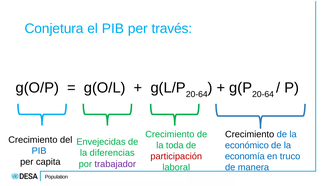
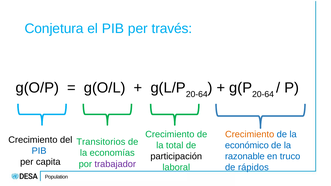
Crecimiento at (250, 134) colour: black -> orange
Envejecidas: Envejecidas -> Transitorios
toda: toda -> total
diferencias: diferencias -> economías
participación colour: red -> black
economía: economía -> razonable
manera: manera -> rápidos
